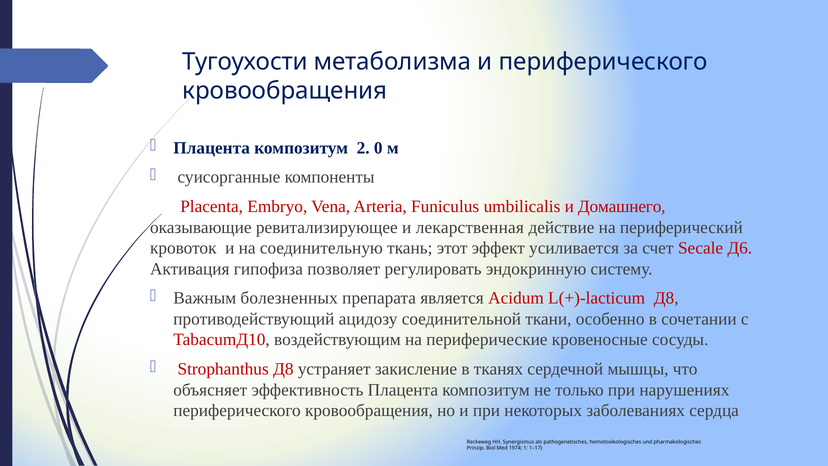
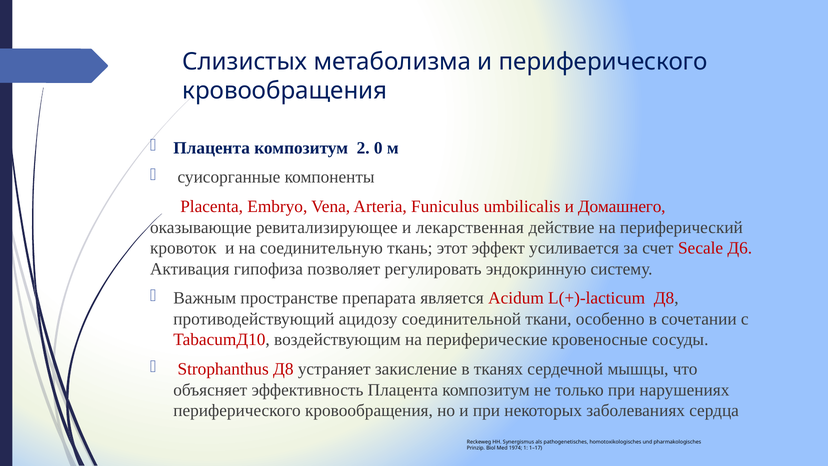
Тугоухости: Тугоухости -> Слизистых
болезненных: болезненных -> пространстве
